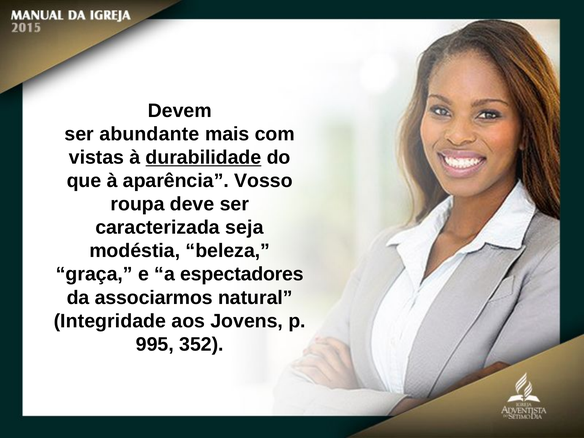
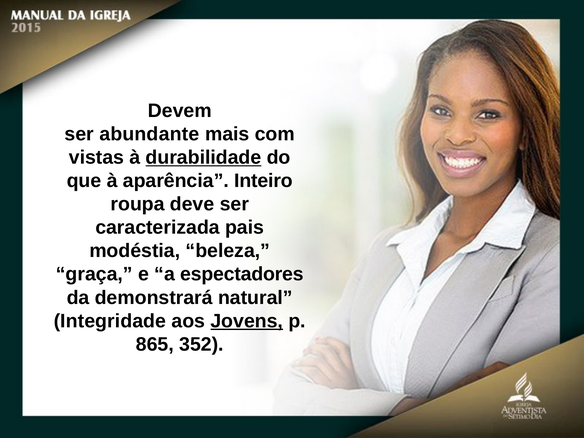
Vosso: Vosso -> Inteiro
seja: seja -> pais
associarmos: associarmos -> demonstrará
Jovens underline: none -> present
995: 995 -> 865
